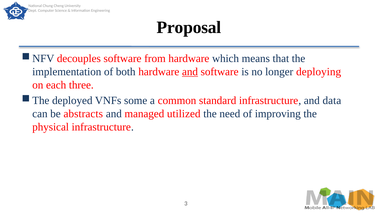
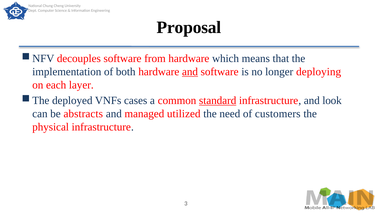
three: three -> layer
some: some -> cases
standard underline: none -> present
data: data -> look
improving: improving -> customers
